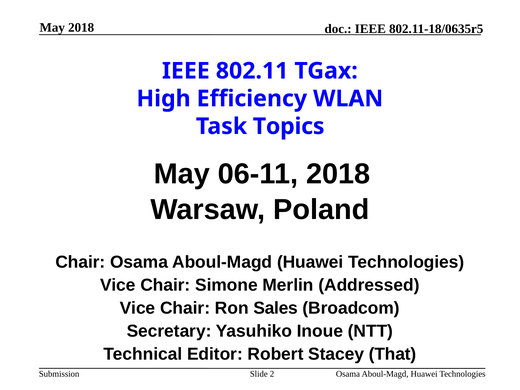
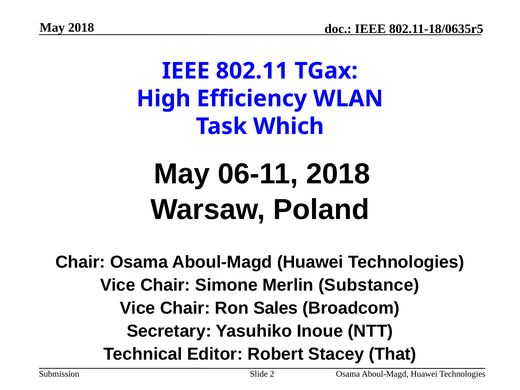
Topics: Topics -> Which
Addressed: Addressed -> Substance
